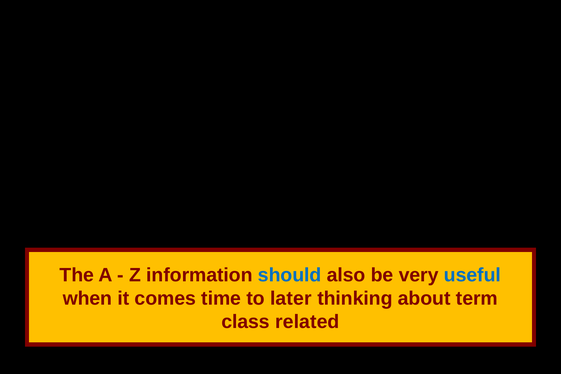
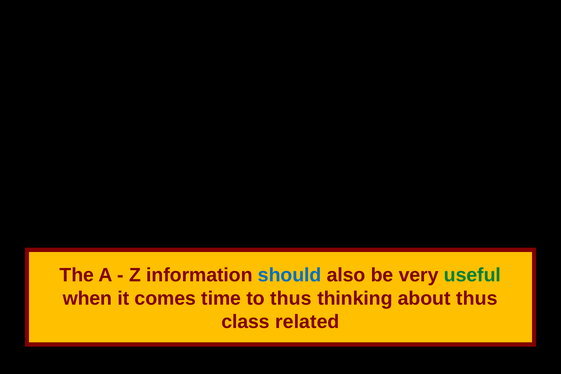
useful colour: blue -> green
to later: later -> thus
about term: term -> thus
